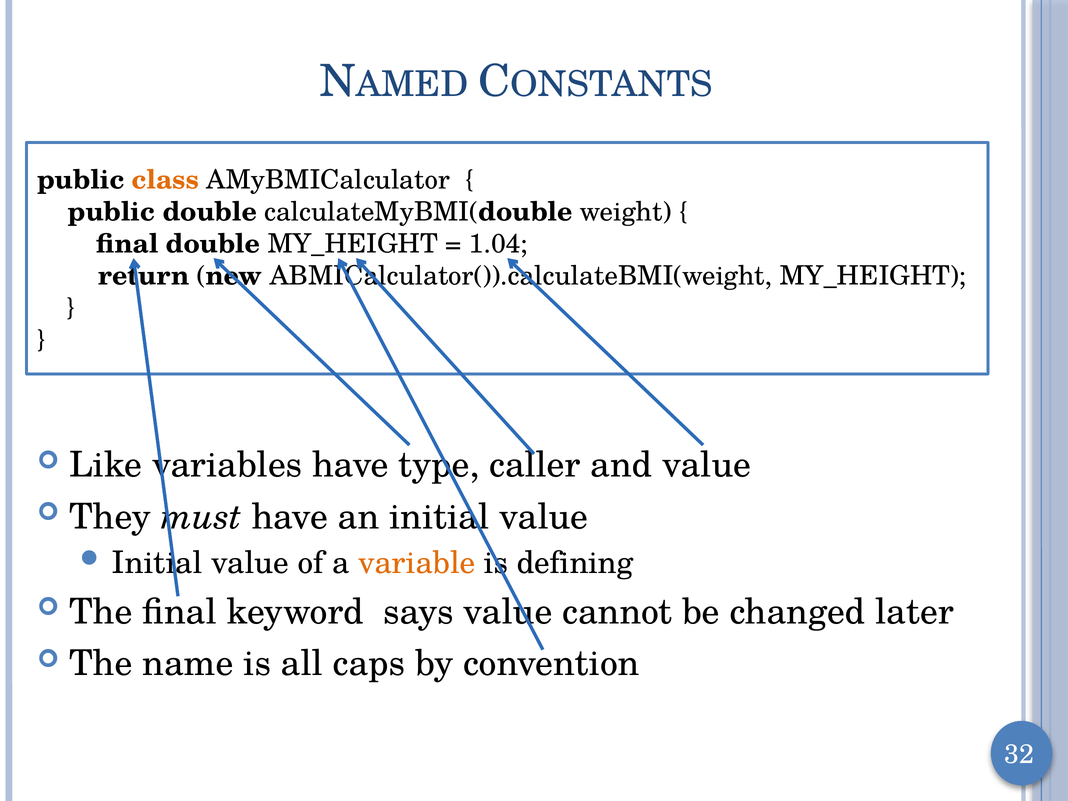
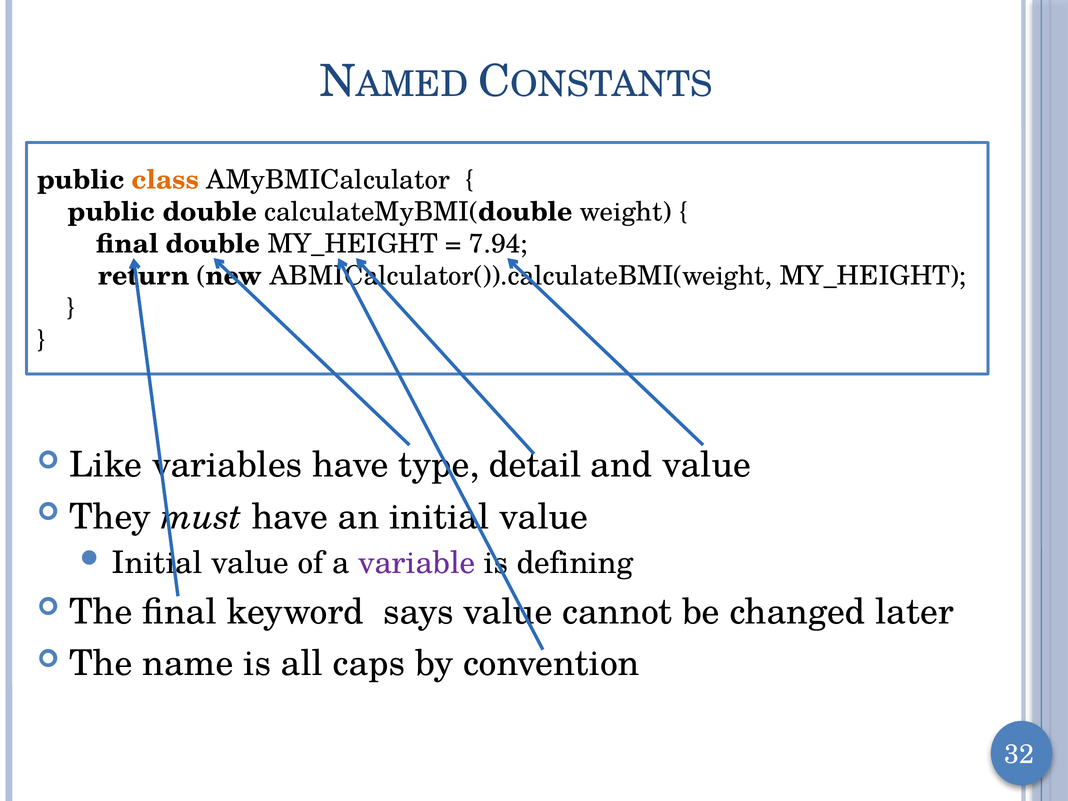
1.04: 1.04 -> 7.94
caller: caller -> detail
variable colour: orange -> purple
